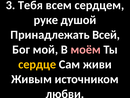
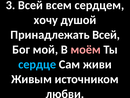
3 Тебя: Тебя -> Всей
руке: руке -> хочу
сердце colour: yellow -> light blue
